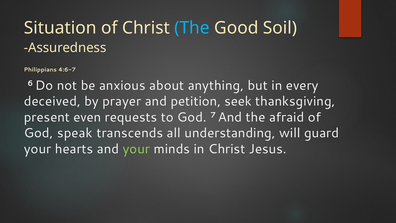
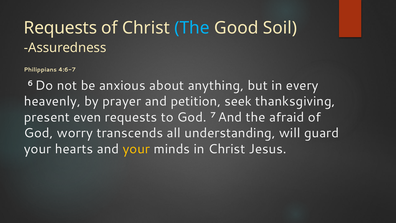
Situation at (60, 28): Situation -> Requests
deceived: deceived -> heavenly
speak: speak -> worry
your at (136, 149) colour: light green -> yellow
